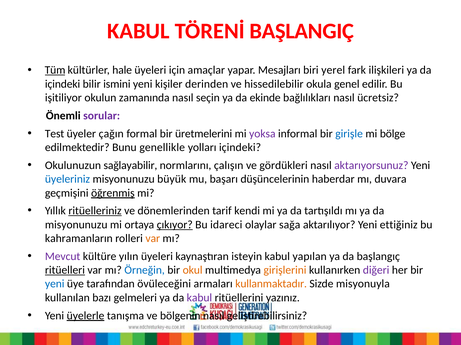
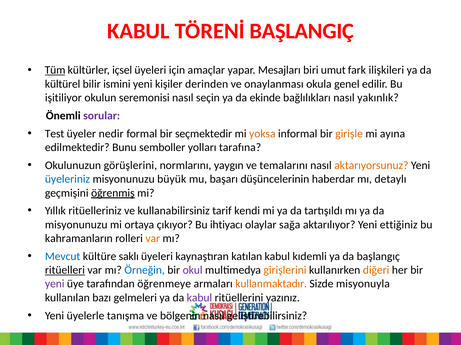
hale: hale -> içsel
yerel: yerel -> umut
içindeki at (63, 84): içindeki -> kültürel
hissedilebilir: hissedilebilir -> onaylanması
zamanında: zamanında -> seremonisi
ücretsiz: ücretsiz -> yakınlık
çağın: çağın -> nedir
üretmelerini: üretmelerini -> seçmektedir
yoksa colour: purple -> orange
girişle colour: blue -> orange
bölge: bölge -> ayına
genellikle: genellikle -> semboller
yolları içindeki: içindeki -> tarafına
sağlayabilir: sağlayabilir -> görüşlerini
çalışın: çalışın -> yaygın
gördükleri: gördükleri -> temalarını
aktarıyorsunuz colour: purple -> orange
duvara: duvara -> detaylı
ritüelleriniz underline: present -> none
dönemlerinden: dönemlerinden -> kullanabilirsiniz
çıkıyor underline: present -> none
idareci: idareci -> ihtiyacı
Mevcut colour: purple -> blue
yılın: yılın -> saklı
isteyin: isteyin -> katılan
yapılan: yapılan -> kıdemli
okul colour: orange -> purple
diğeri colour: purple -> orange
yeni at (55, 284) colour: blue -> purple
övüleceğini: övüleceğini -> öğrenmeye
üyelerle underline: present -> none
